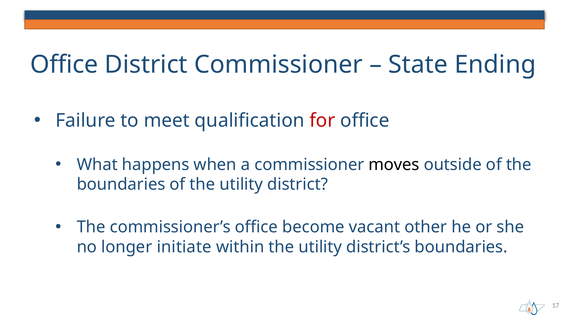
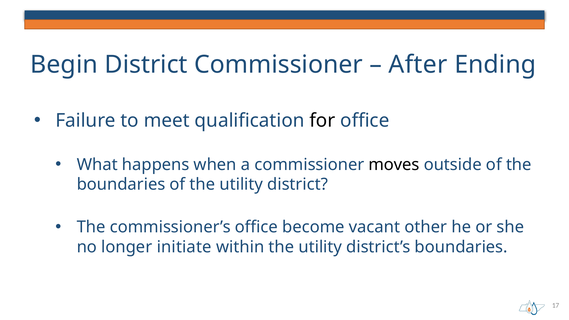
Office at (64, 65): Office -> Begin
State: State -> After
for colour: red -> black
